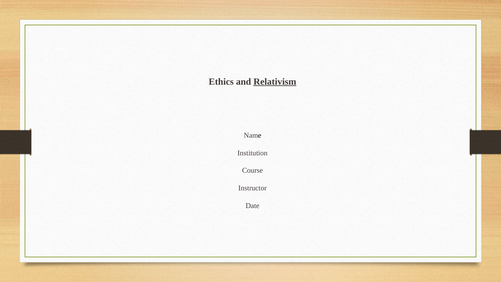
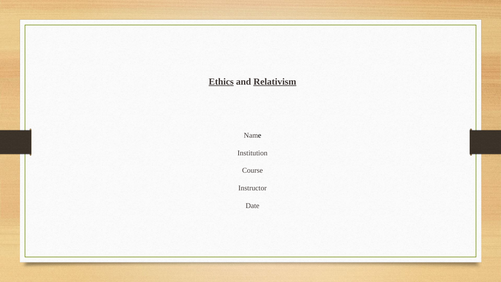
Ethics underline: none -> present
